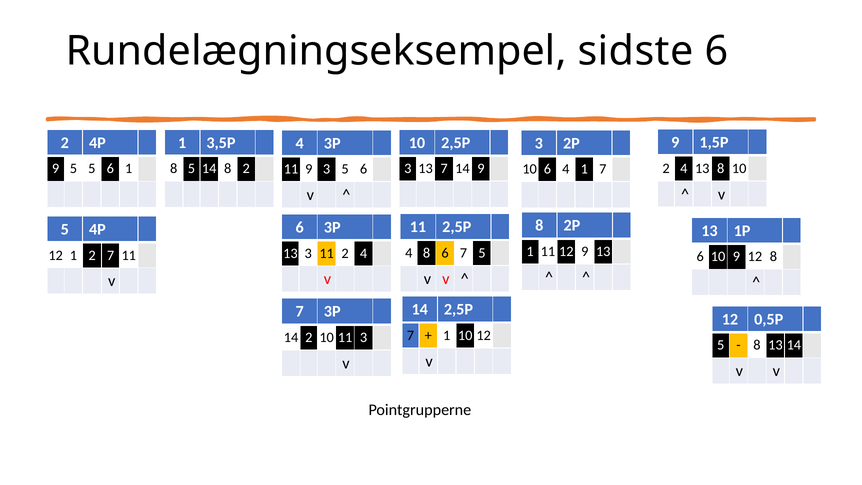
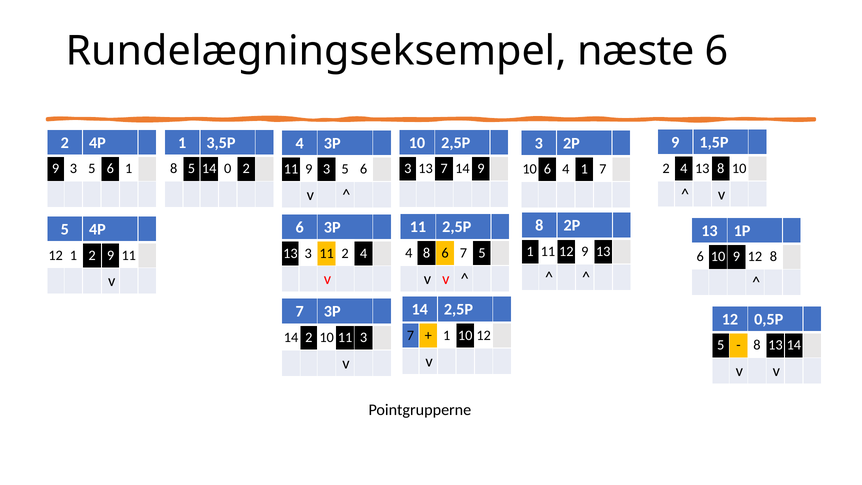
sidste: sidste -> næste
5 at (73, 169): 5 -> 3
14 8: 8 -> 0
2 7: 7 -> 9
